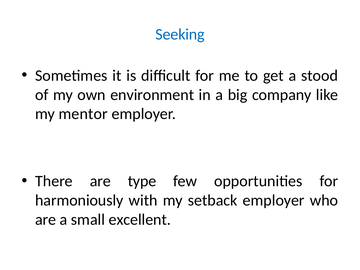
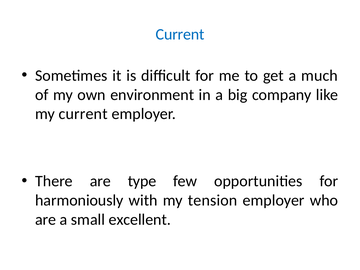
Seeking at (180, 34): Seeking -> Current
stood: stood -> much
my mentor: mentor -> current
setback: setback -> tension
